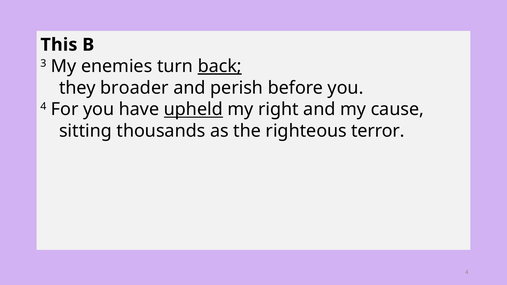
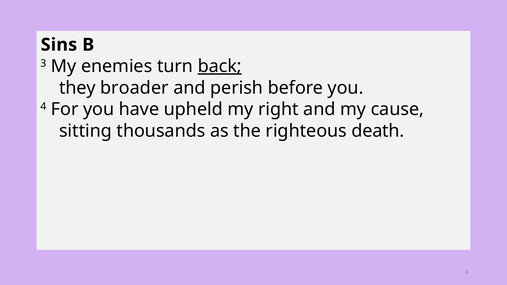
This: This -> Sins
upheld underline: present -> none
terror: terror -> death
